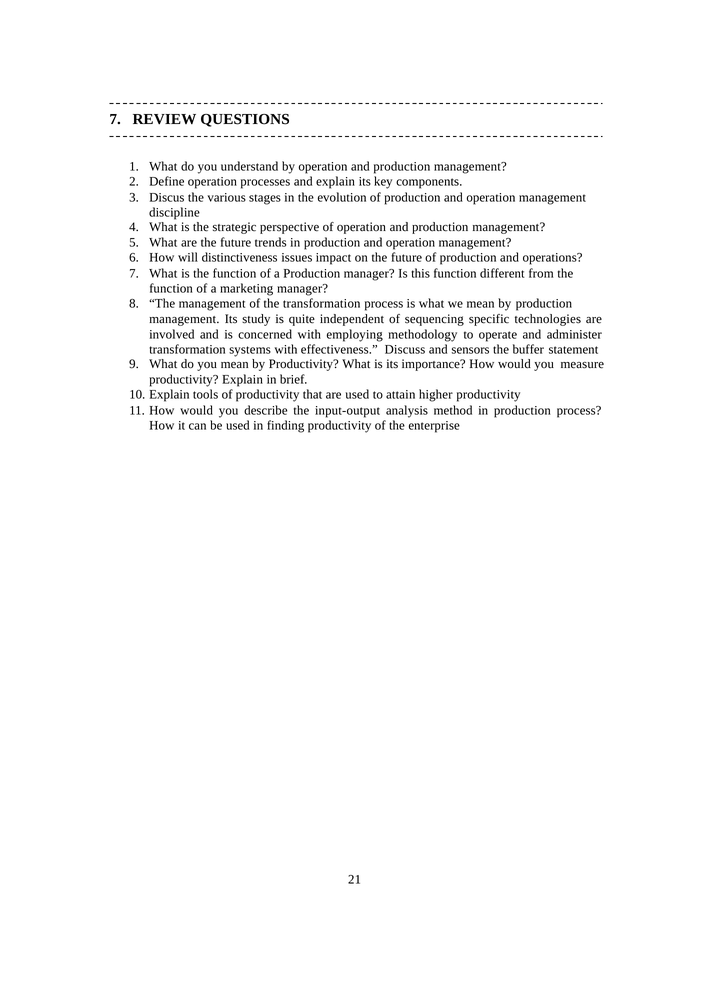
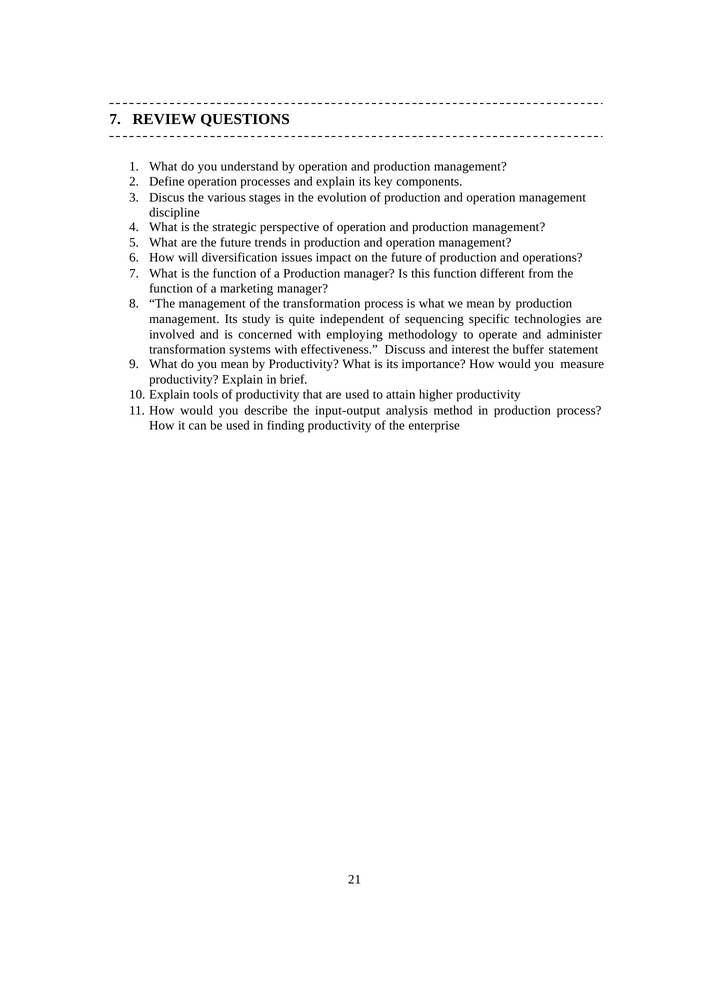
distinctiveness: distinctiveness -> diversification
sensors: sensors -> interest
